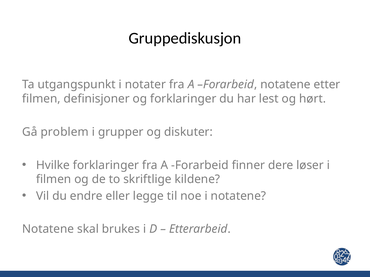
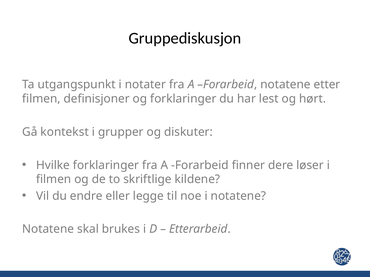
problem: problem -> kontekst
